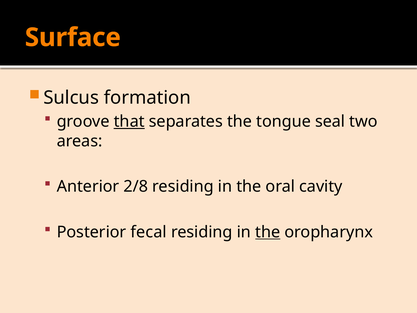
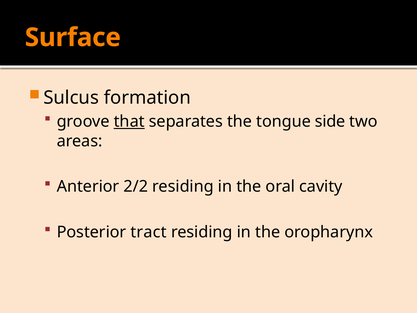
seal: seal -> side
2/8: 2/8 -> 2/2
fecal: fecal -> tract
the at (268, 232) underline: present -> none
